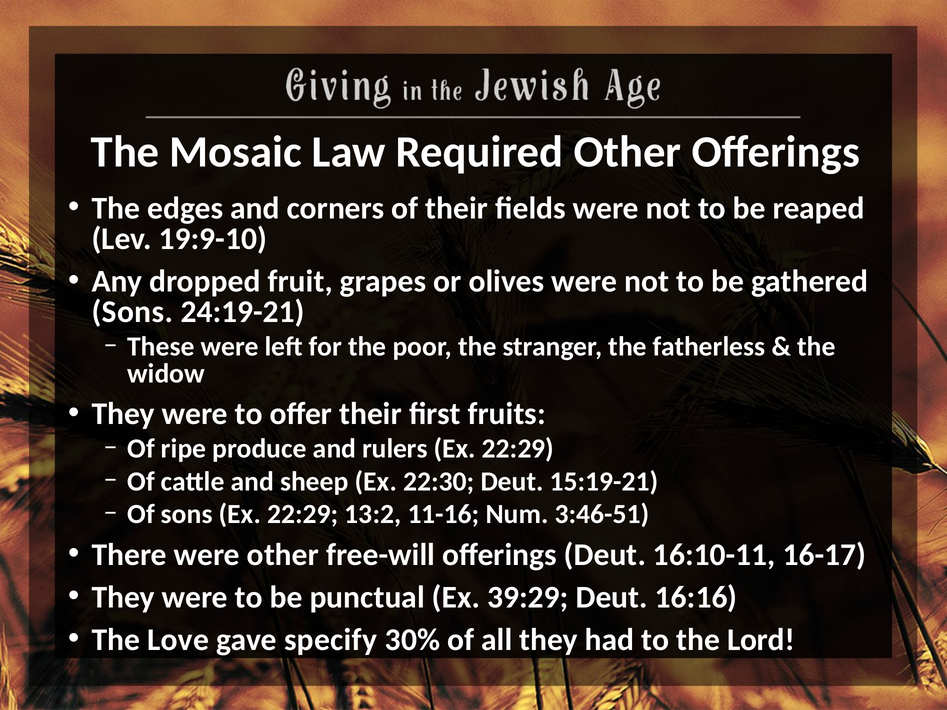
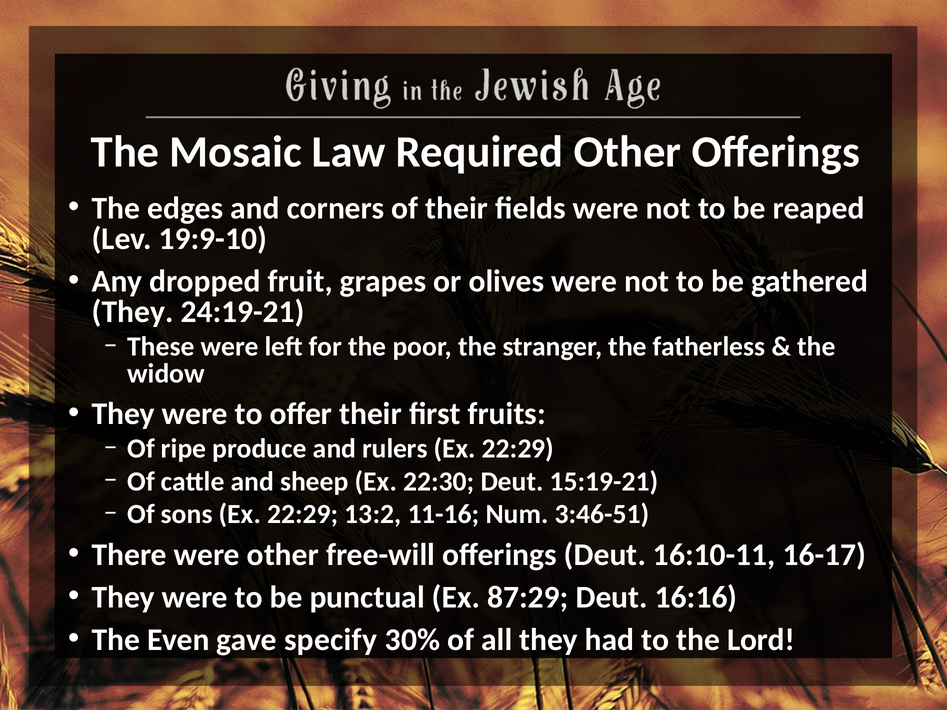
Sons at (132, 312): Sons -> They
39:29: 39:29 -> 87:29
Love: Love -> Even
